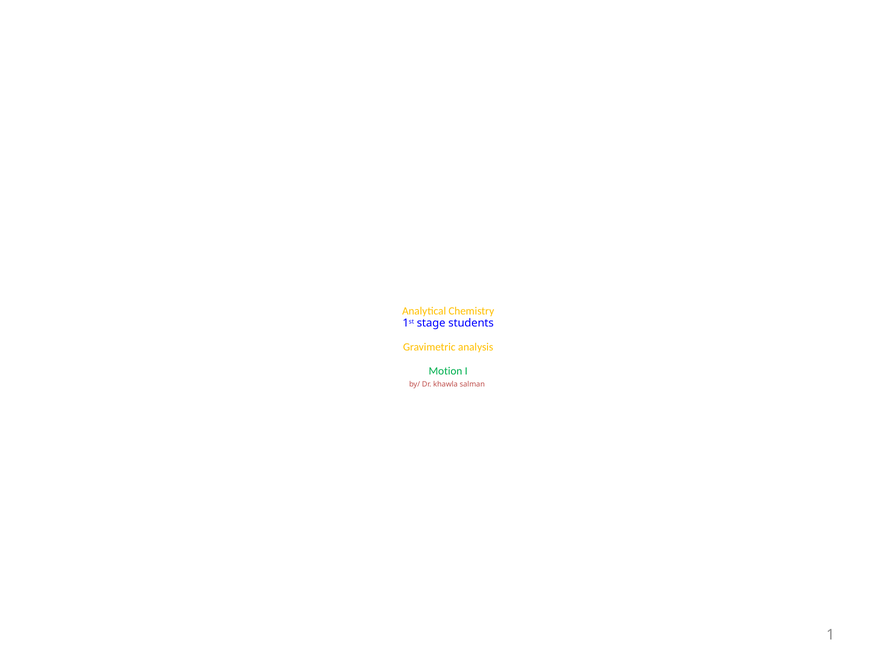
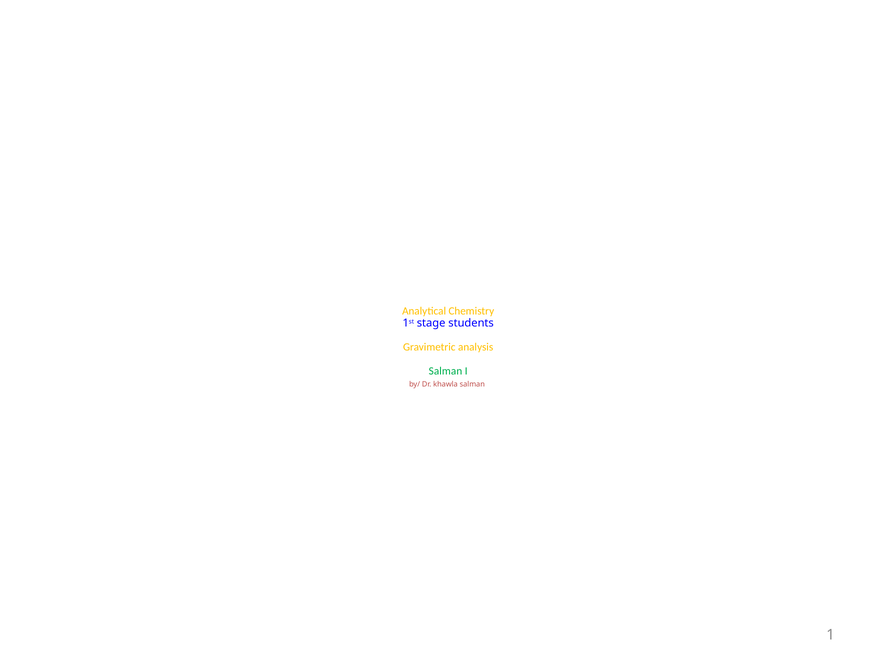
Motion at (445, 371): Motion -> Salman
